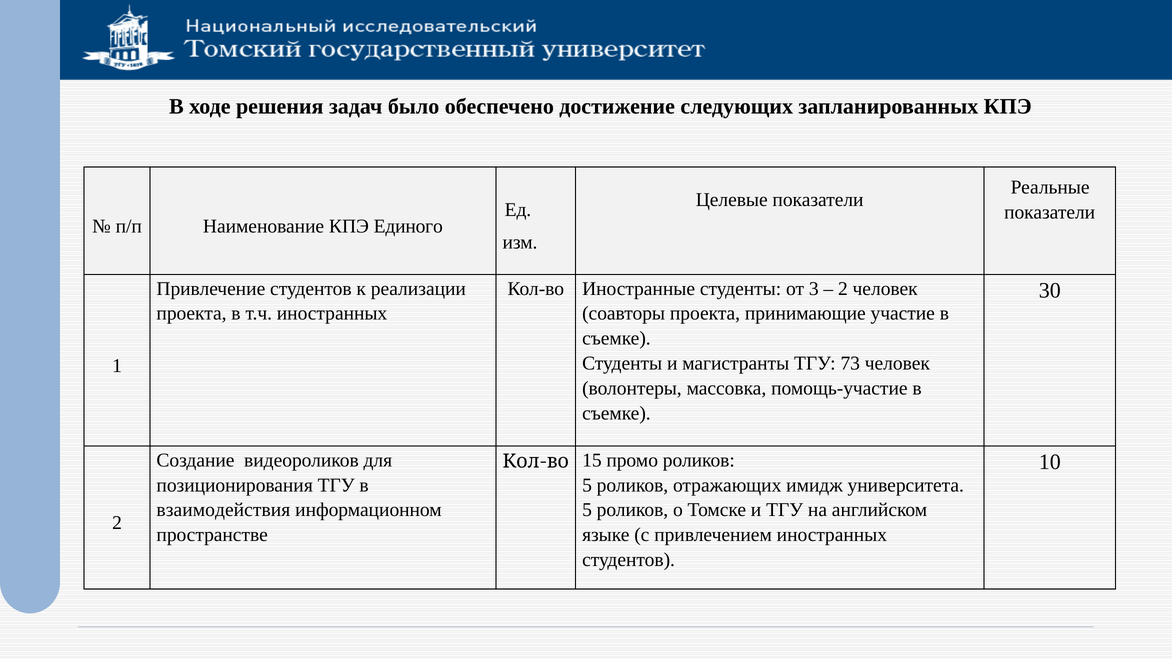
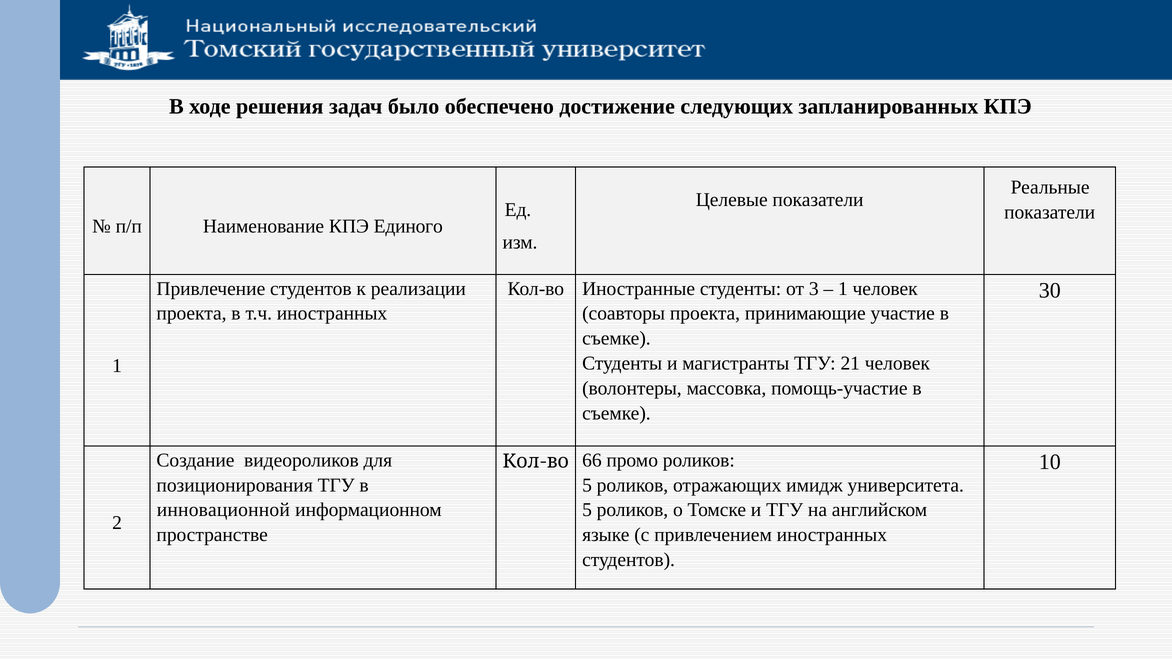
2 at (843, 289): 2 -> 1
73: 73 -> 21
15: 15 -> 66
взаимодействия: взаимодействия -> инновационной
